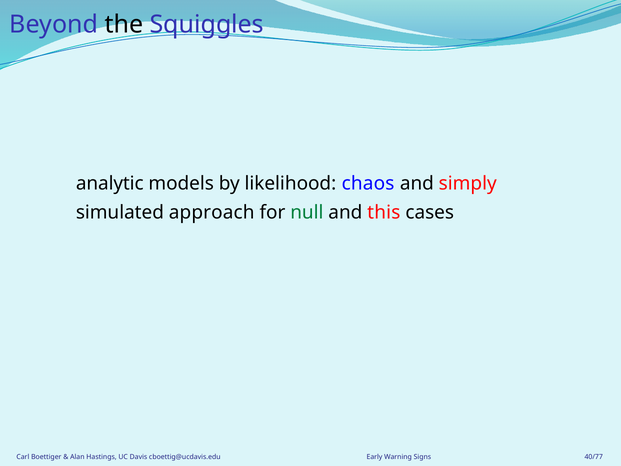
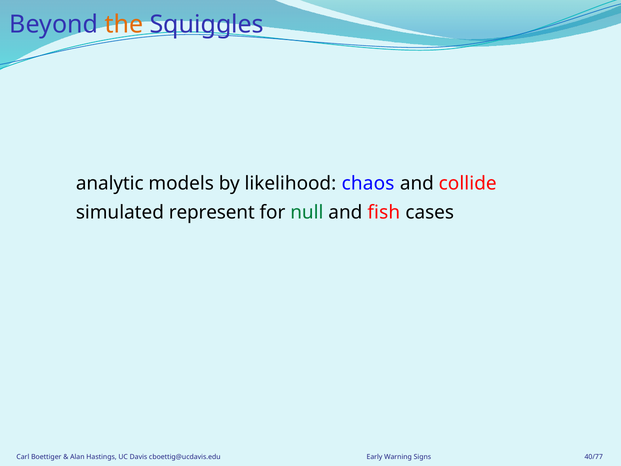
the colour: black -> orange
simply: simply -> collide
approach: approach -> represent
this: this -> fish
